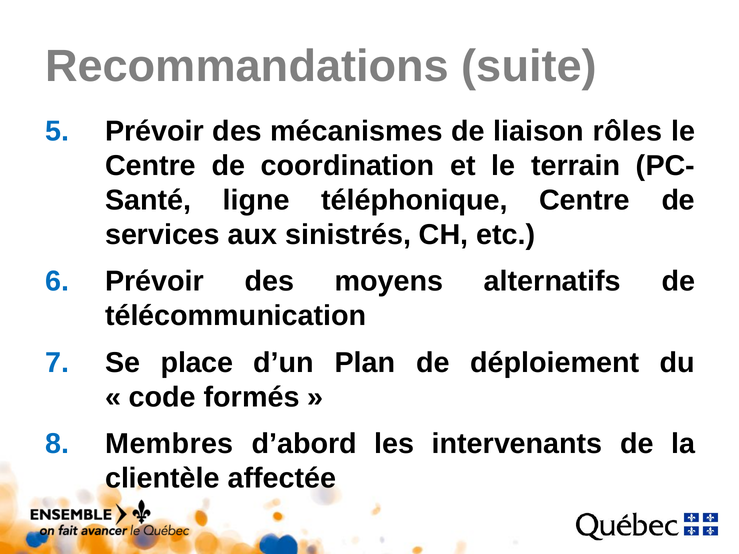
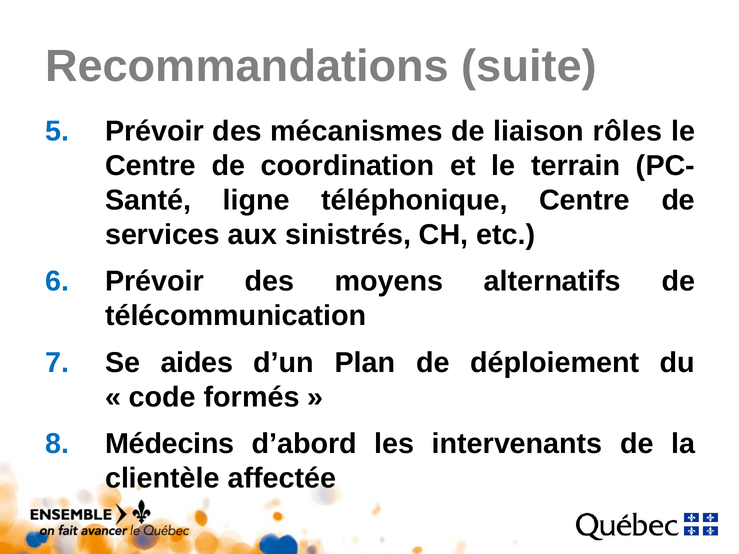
place: place -> aides
Membres: Membres -> Médecins
